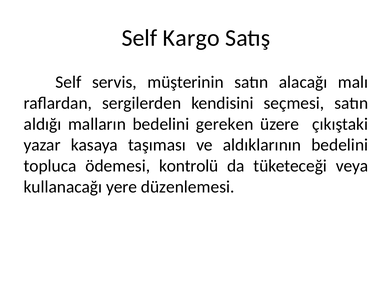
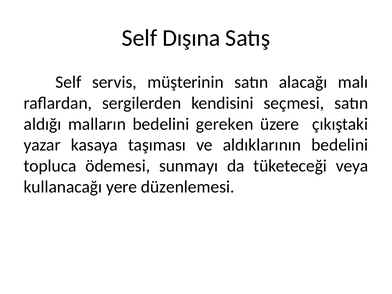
Kargo: Kargo -> Dışına
kontrolü: kontrolü -> sunmayı
